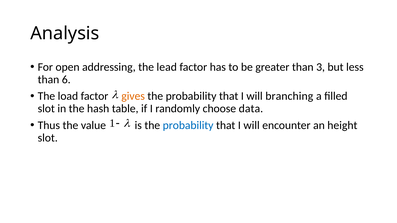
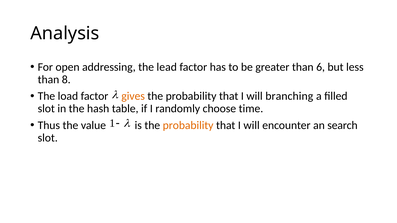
3: 3 -> 6
6: 6 -> 8
data: data -> time
probability at (188, 125) colour: blue -> orange
height: height -> search
